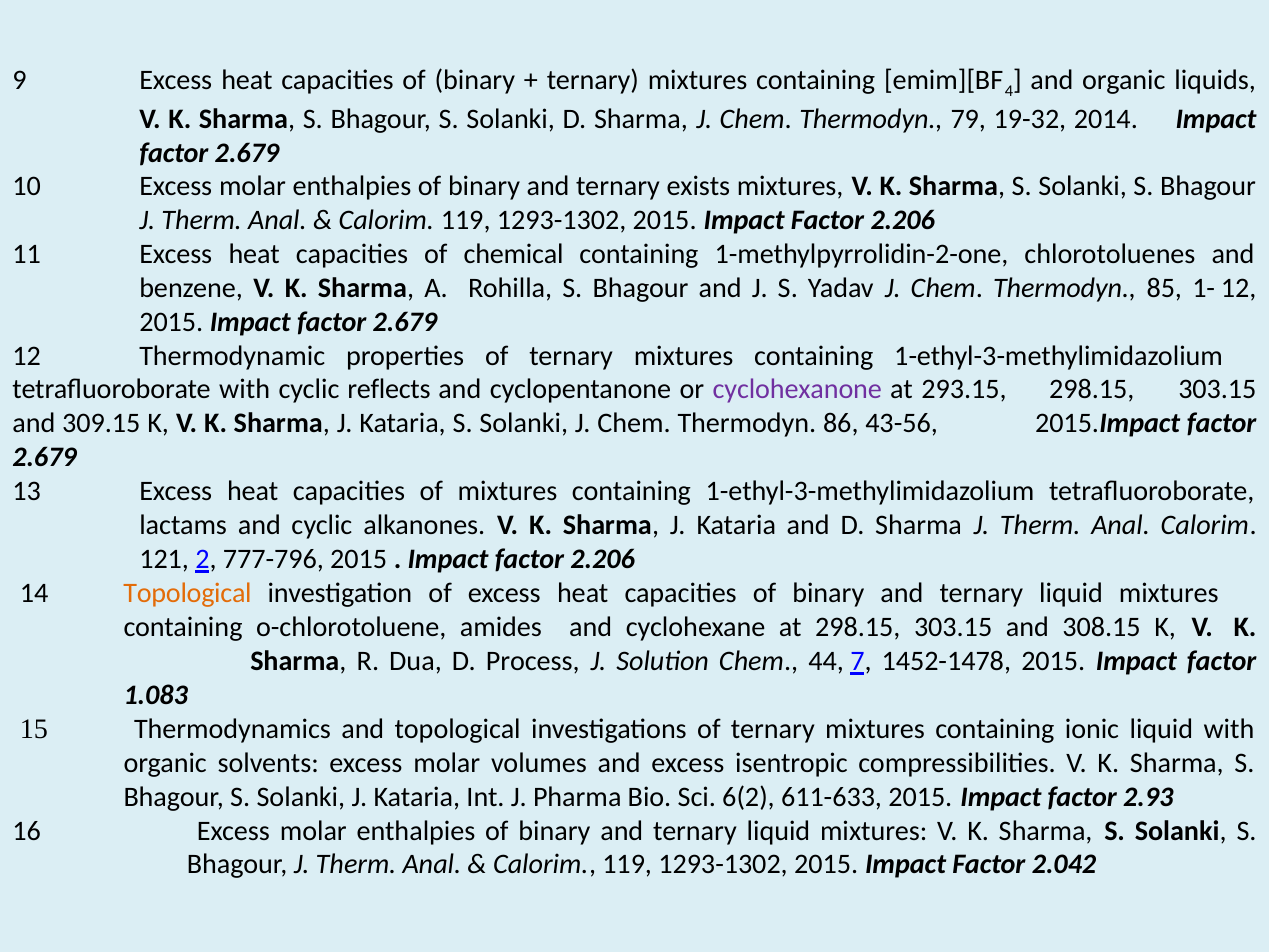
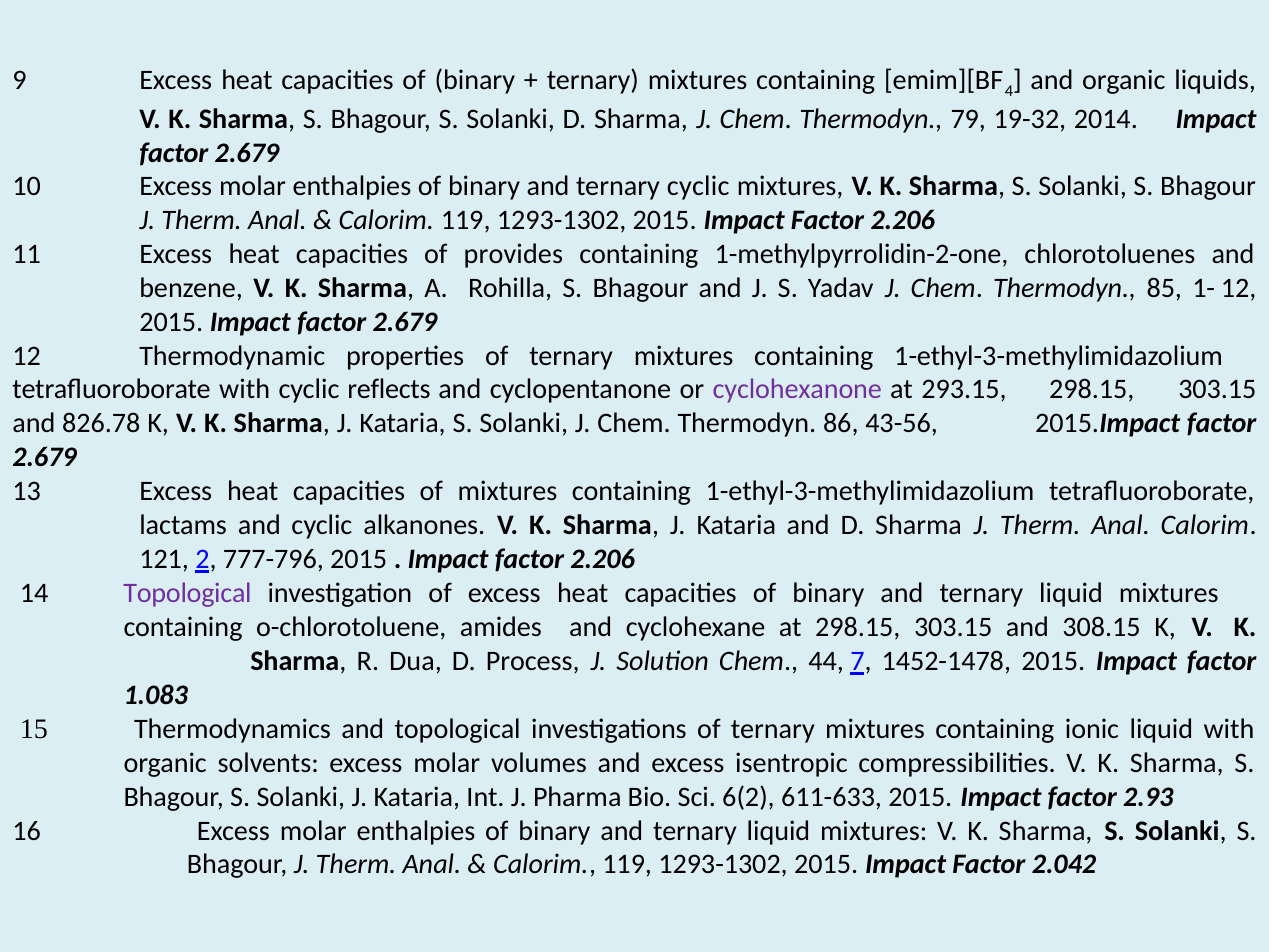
ternary exists: exists -> cyclic
chemical: chemical -> provides
309.15: 309.15 -> 826.78
Topological at (188, 593) colour: orange -> purple
